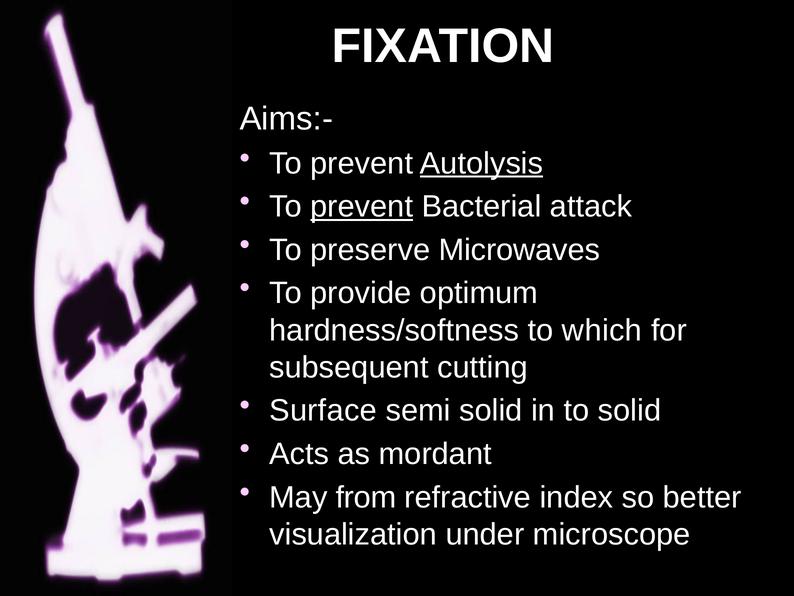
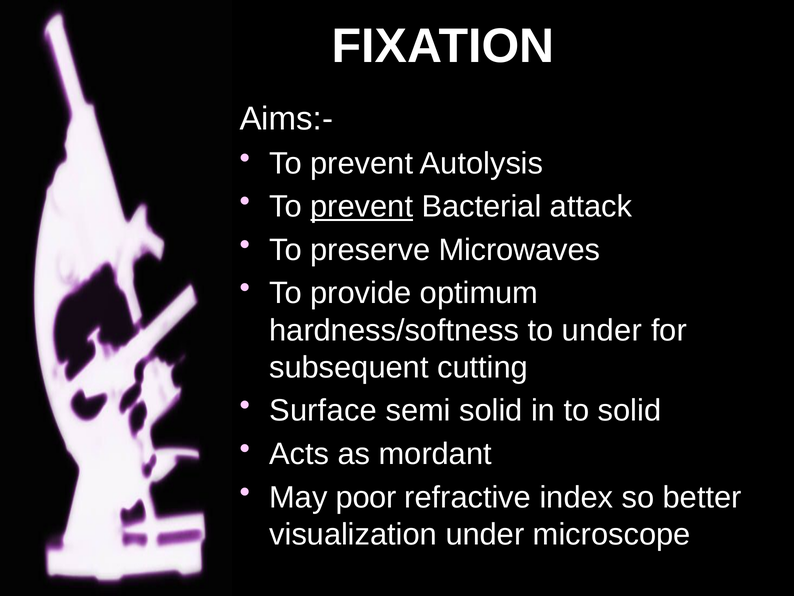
Autolysis underline: present -> none
to which: which -> under
from: from -> poor
